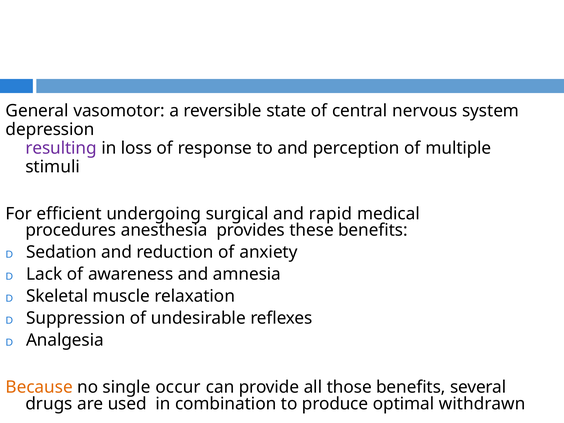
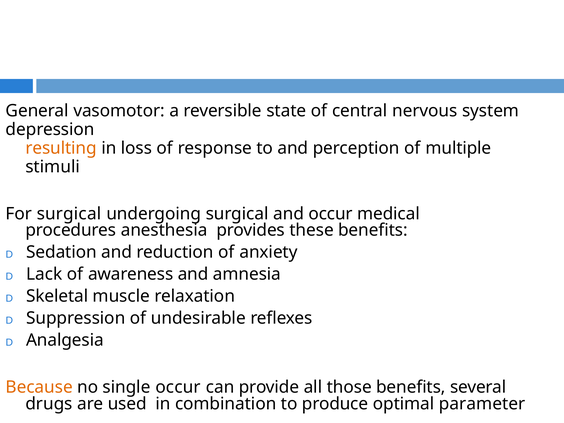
resulting colour: purple -> orange
For efficient: efficient -> surgical
and rapid: rapid -> occur
withdrawn: withdrawn -> parameter
